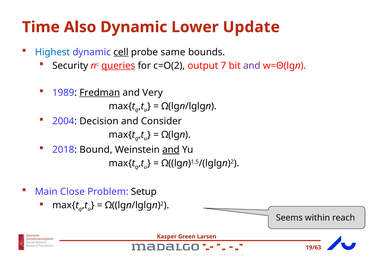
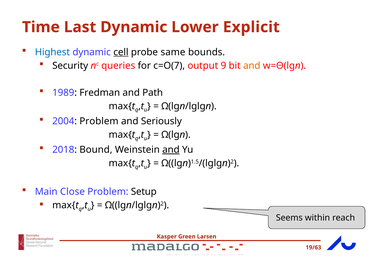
Also: Also -> Last
Update: Update -> Explicit
queries underline: present -> none
c=O(2: c=O(2 -> c=O(7
7: 7 -> 9
and at (252, 66) colour: purple -> orange
Fredman underline: present -> none
Very: Very -> Path
2004 Decision: Decision -> Problem
Consider: Consider -> Seriously
